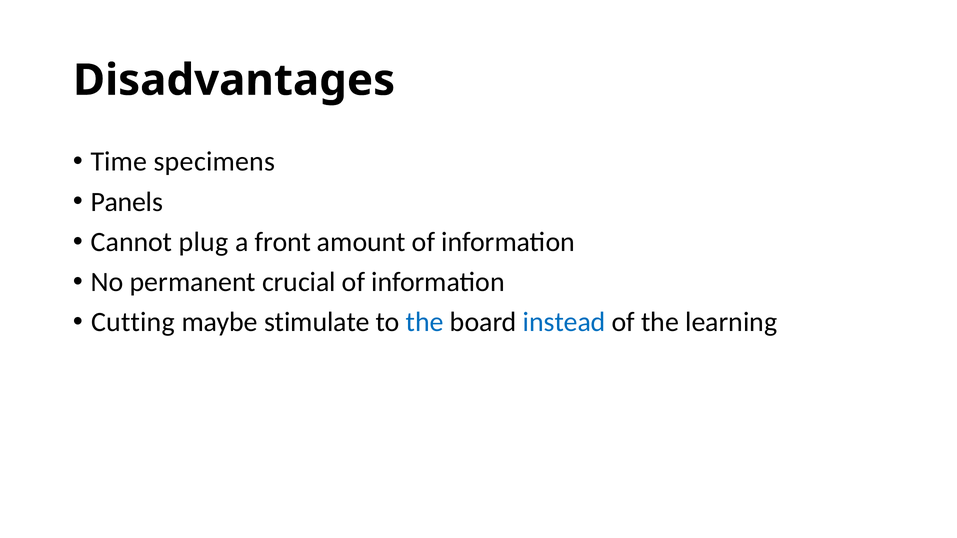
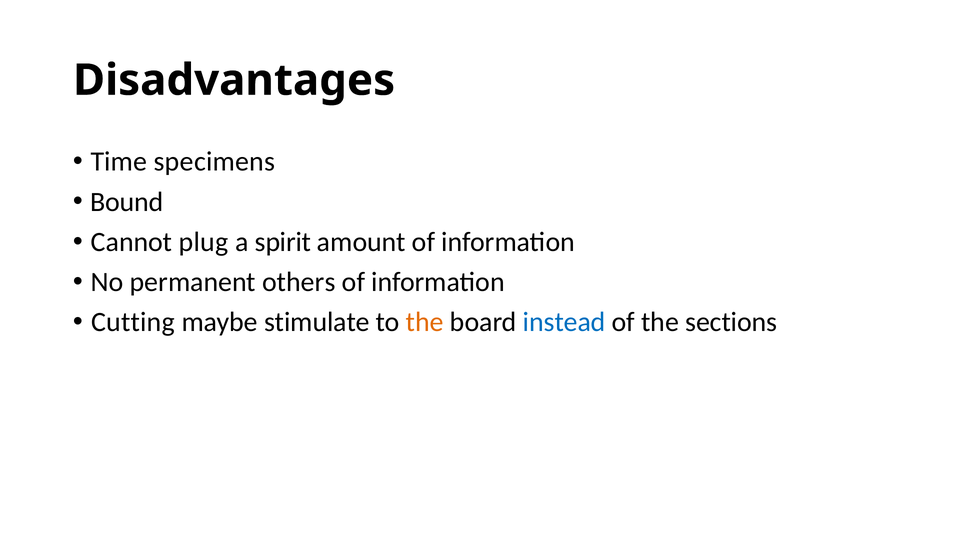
Panels: Panels -> Bound
front: front -> spirit
crucial: crucial -> others
the at (425, 322) colour: blue -> orange
learning: learning -> sections
